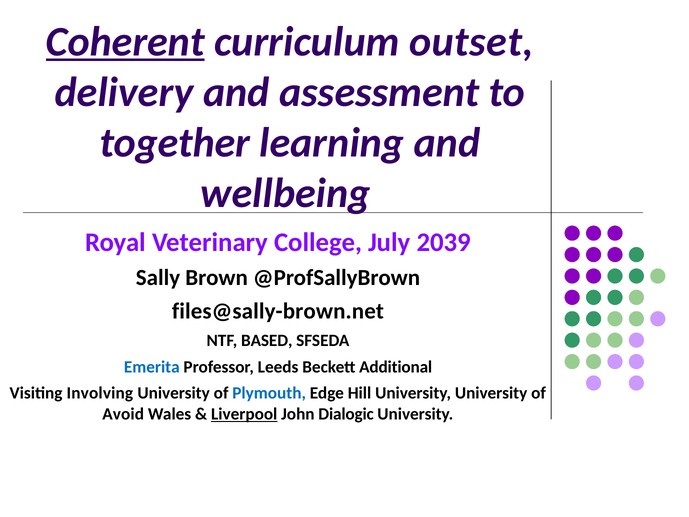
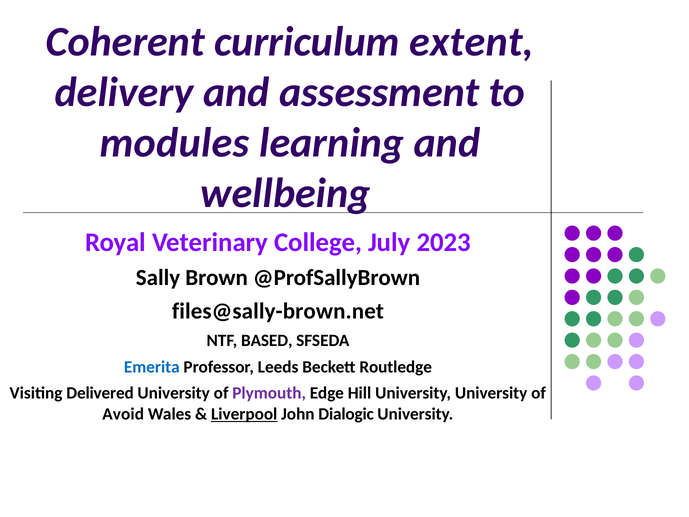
Coherent underline: present -> none
outset: outset -> extent
together: together -> modules
2039: 2039 -> 2023
Additional: Additional -> Routledge
Involving: Involving -> Delivered
Plymouth colour: blue -> purple
